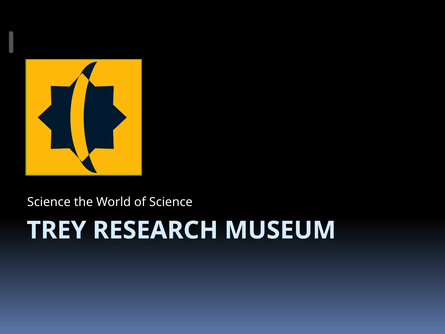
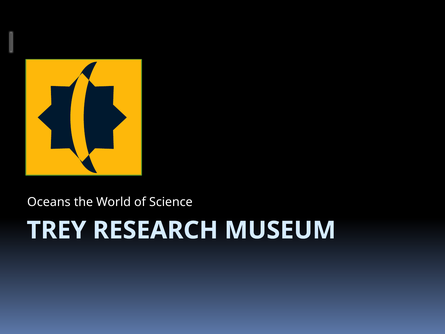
Science at (49, 202): Science -> Oceans
